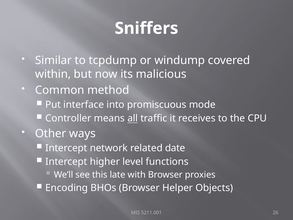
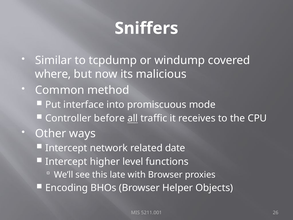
within: within -> where
means: means -> before
